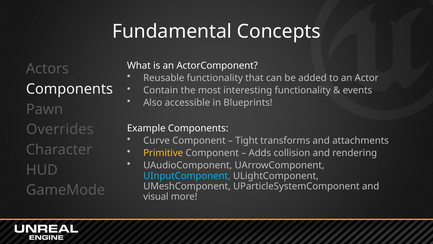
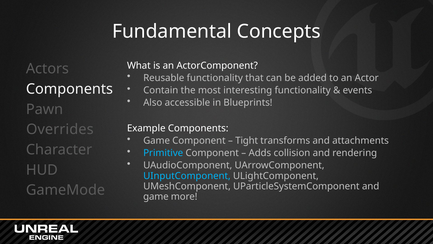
Curve at (157, 141): Curve -> Game
Primitive colour: yellow -> light blue
visual at (156, 196): visual -> game
